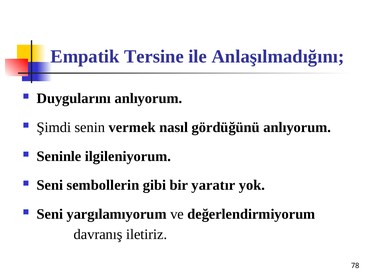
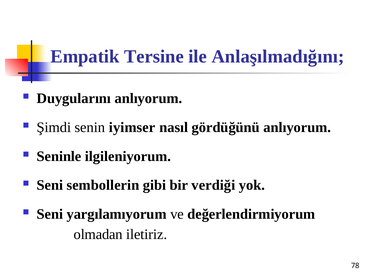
vermek: vermek -> iyimser
yaratır: yaratır -> verdiği
davranış: davranış -> olmadan
